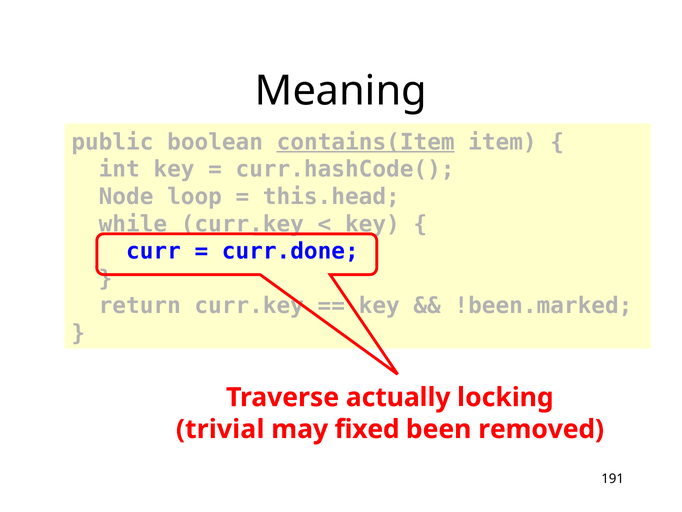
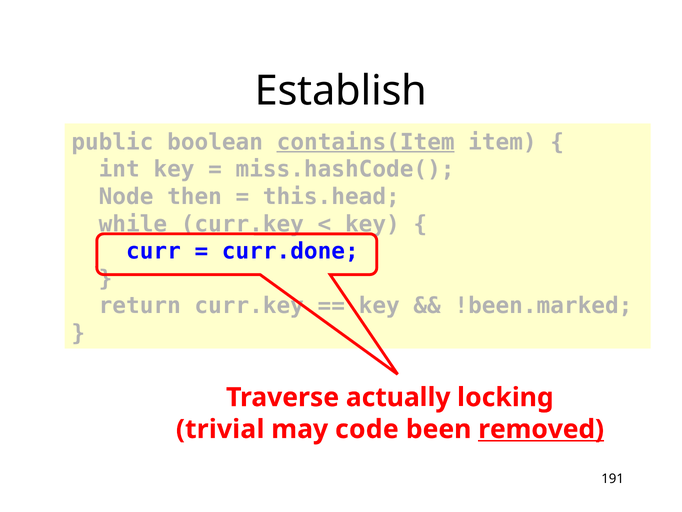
Meaning: Meaning -> Establish
curr.hashCode(: curr.hashCode( -> miss.hashCode(
loop: loop -> then
fixed: fixed -> code
removed underline: none -> present
